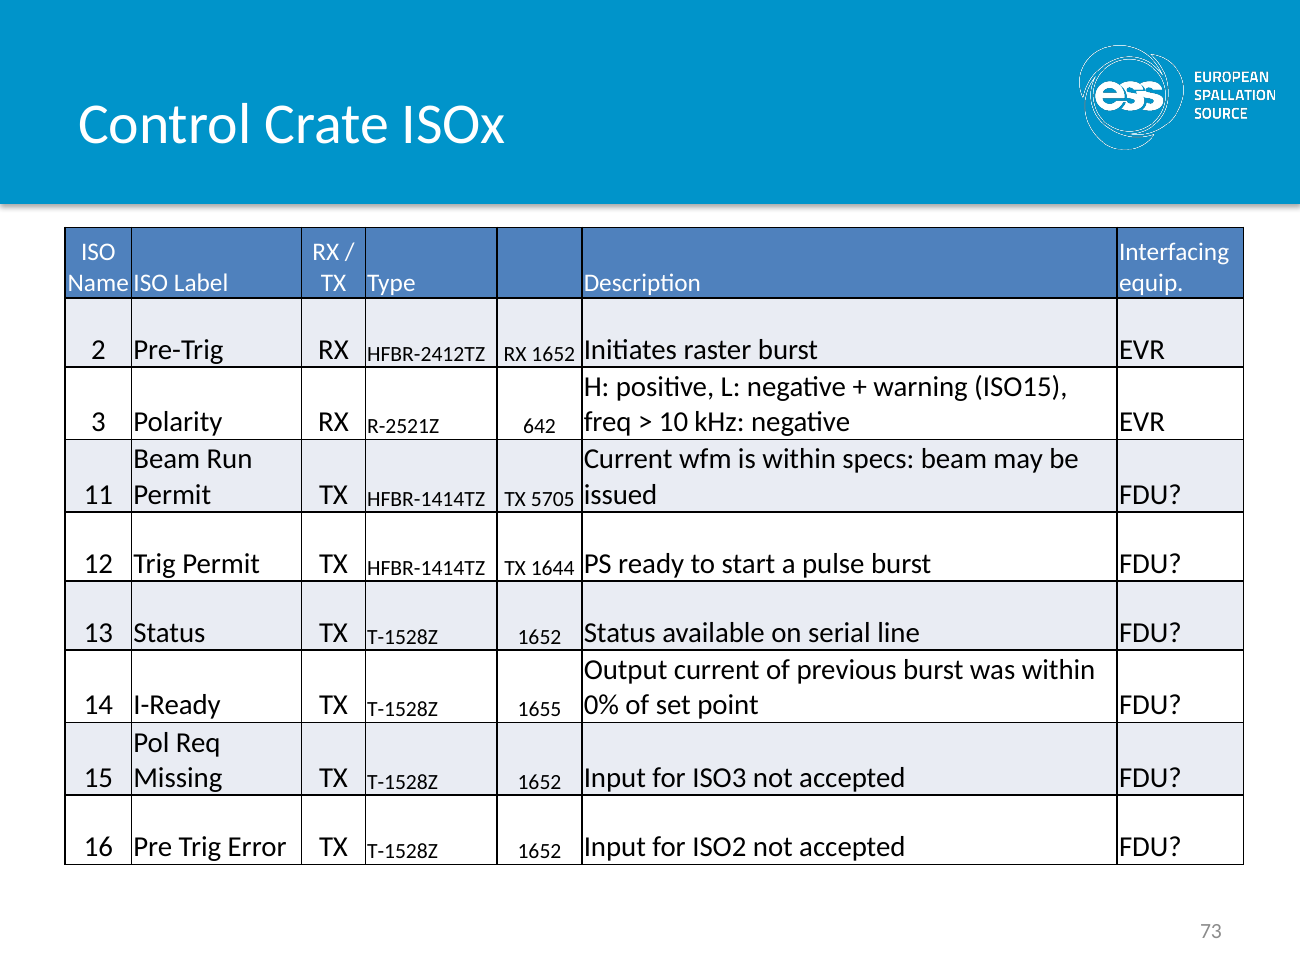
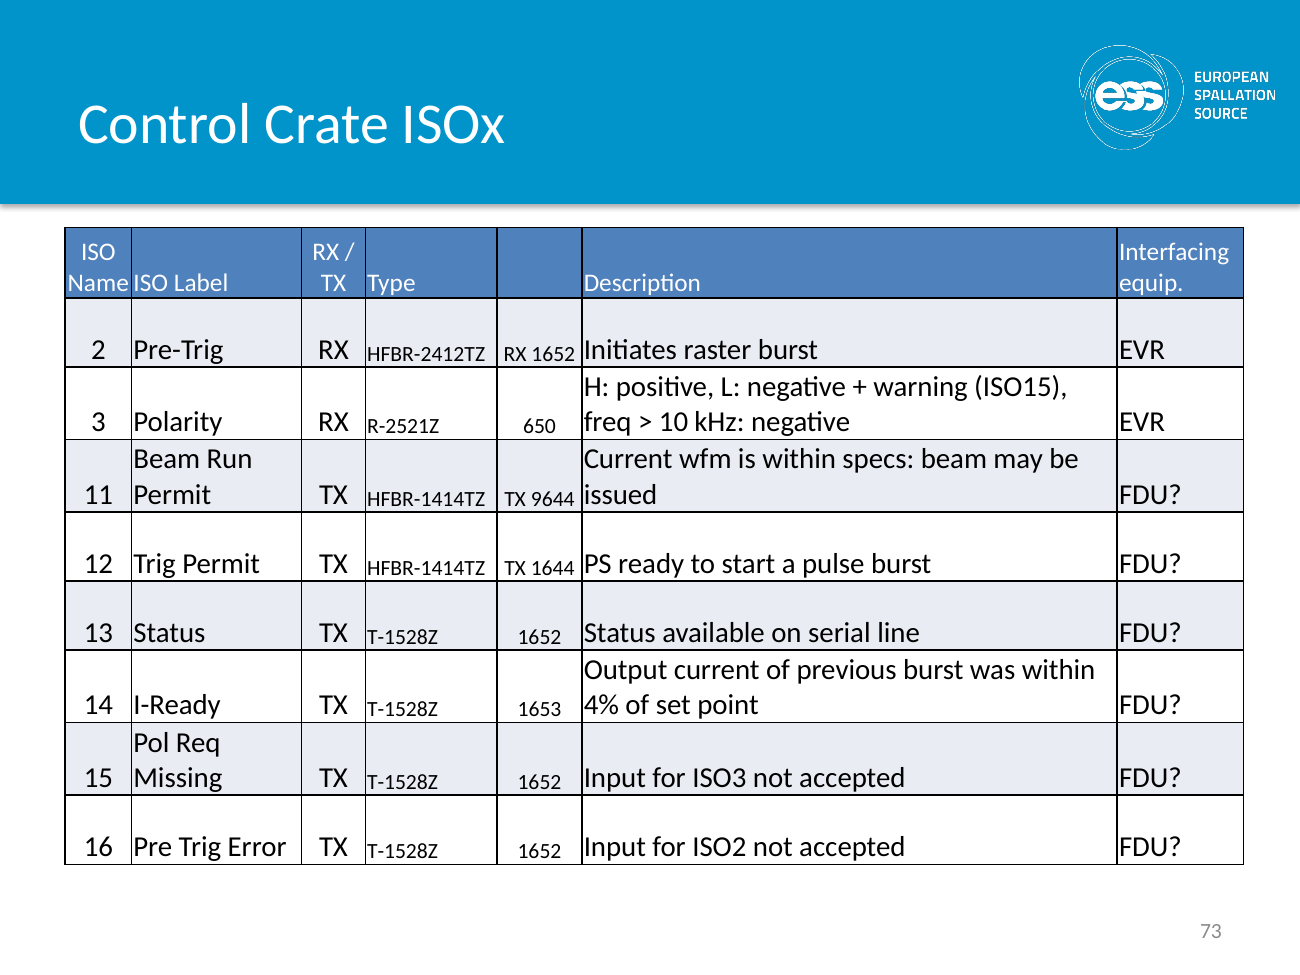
642: 642 -> 650
5705: 5705 -> 9644
1655: 1655 -> 1653
0%: 0% -> 4%
